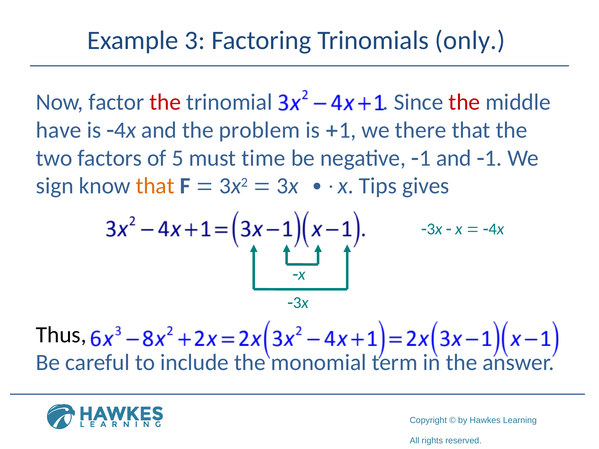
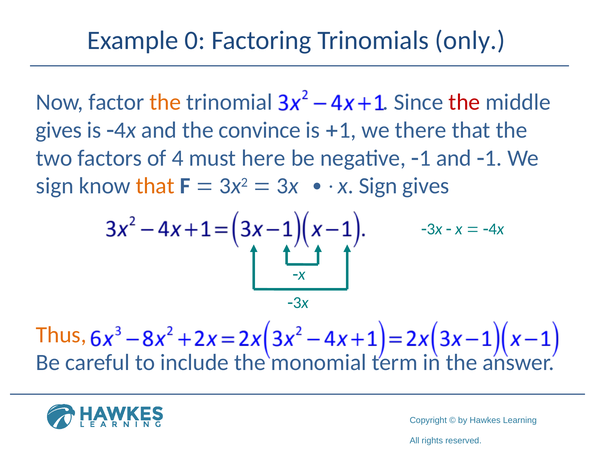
3: 3 -> 0
the at (165, 102) colour: red -> orange
have at (59, 130): have -> gives
problem: problem -> convince
5: 5 -> 4
time: time -> here
Tips at (378, 186): Tips -> Sign
Thus colour: black -> orange
